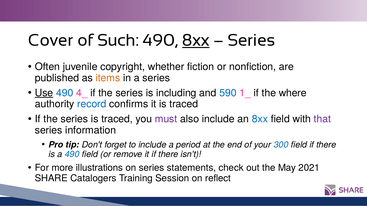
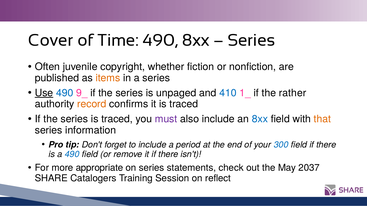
Such: Such -> Time
8xx at (196, 40) underline: present -> none
4_: 4_ -> 9_
including: including -> unpaged
590: 590 -> 410
where: where -> rather
record colour: blue -> orange
that colour: purple -> orange
illustrations: illustrations -> appropriate
2021: 2021 -> 2037
